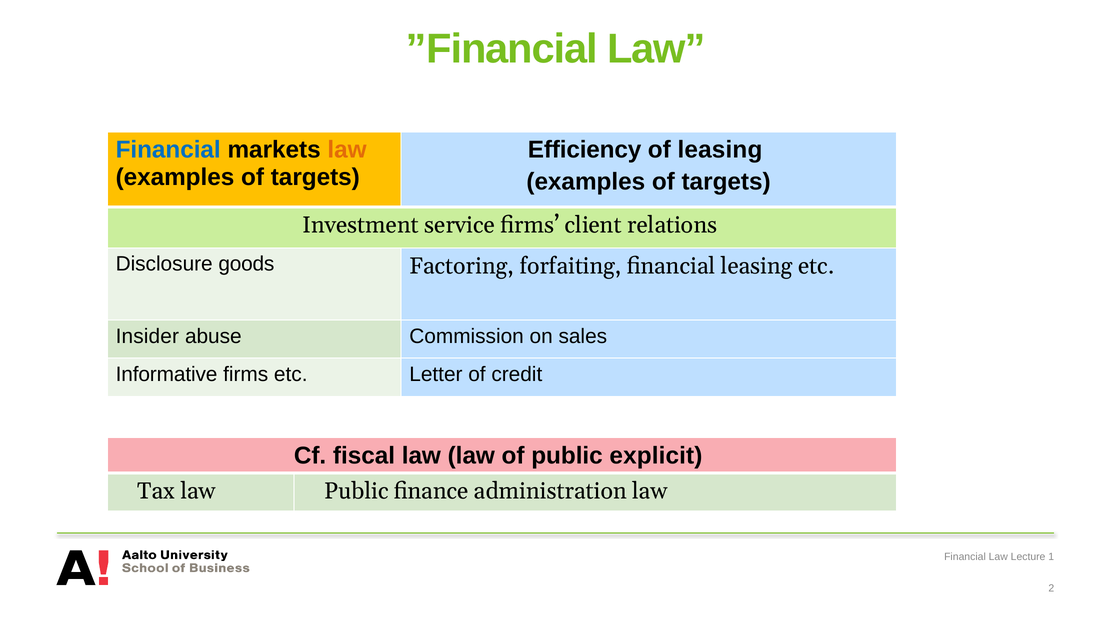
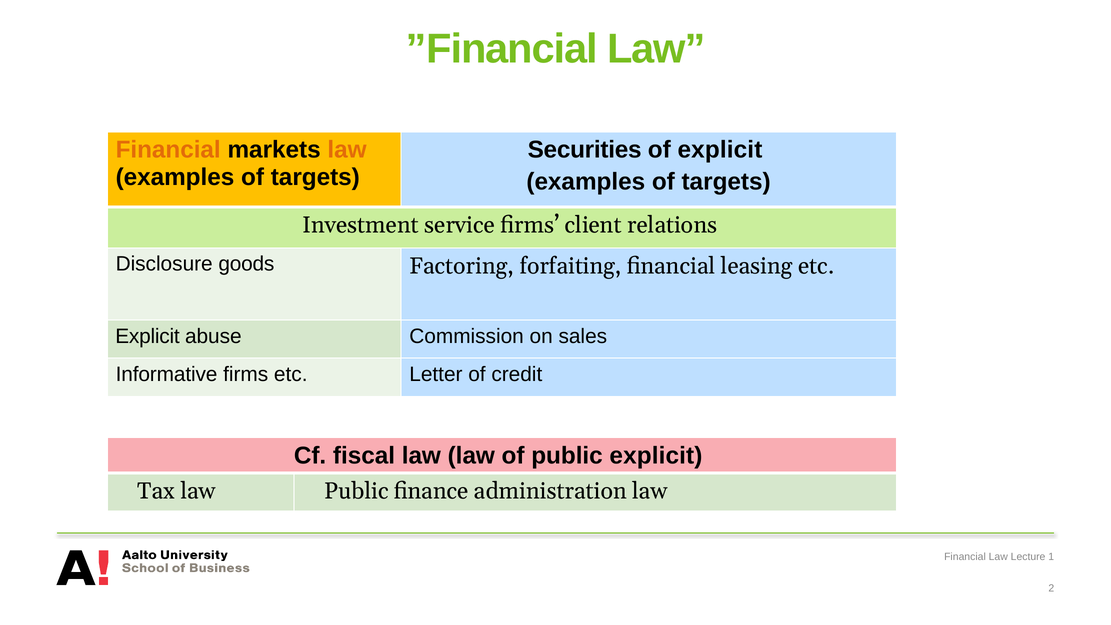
Financial at (168, 150) colour: blue -> orange
Efficiency: Efficiency -> Securities
of leasing: leasing -> explicit
Insider at (147, 336): Insider -> Explicit
